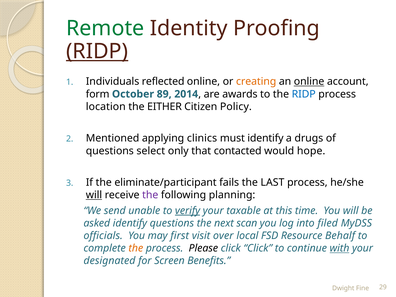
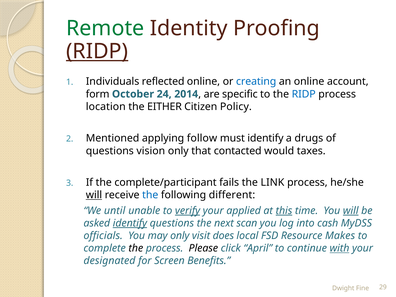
creating colour: orange -> blue
online at (309, 82) underline: present -> none
89: 89 -> 24
awards: awards -> specific
clinics: clinics -> follow
select: select -> vision
hope: hope -> taxes
eliminate/participant: eliminate/participant -> complete/participant
LAST: LAST -> LINK
the at (150, 195) colour: purple -> blue
planning: planning -> different
send: send -> until
taxable: taxable -> applied
this underline: none -> present
will at (351, 211) underline: none -> present
identify at (130, 223) underline: none -> present
filed: filed -> cash
may first: first -> only
over: over -> does
Behalf: Behalf -> Makes
the at (136, 248) colour: orange -> black
click Click: Click -> April
